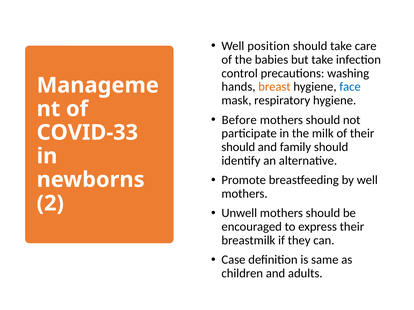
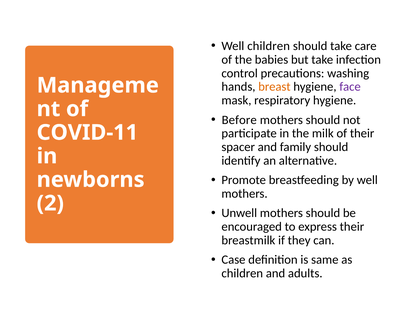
Well position: position -> children
face colour: blue -> purple
COVID-33: COVID-33 -> COVID-11
should at (238, 147): should -> spacer
